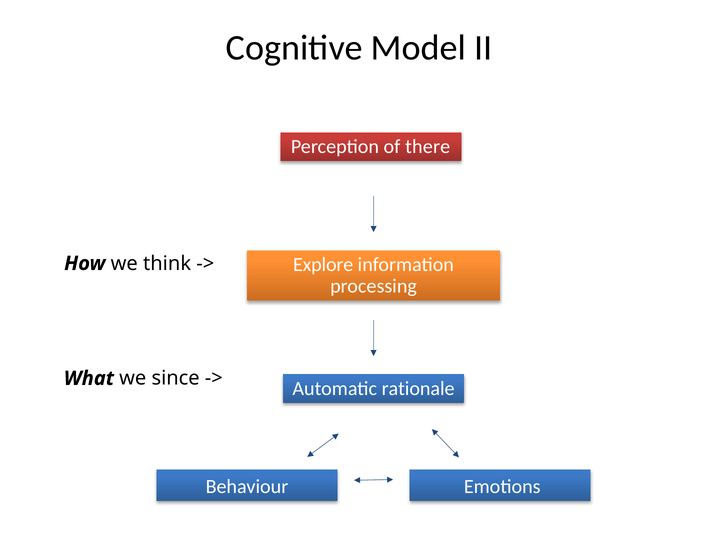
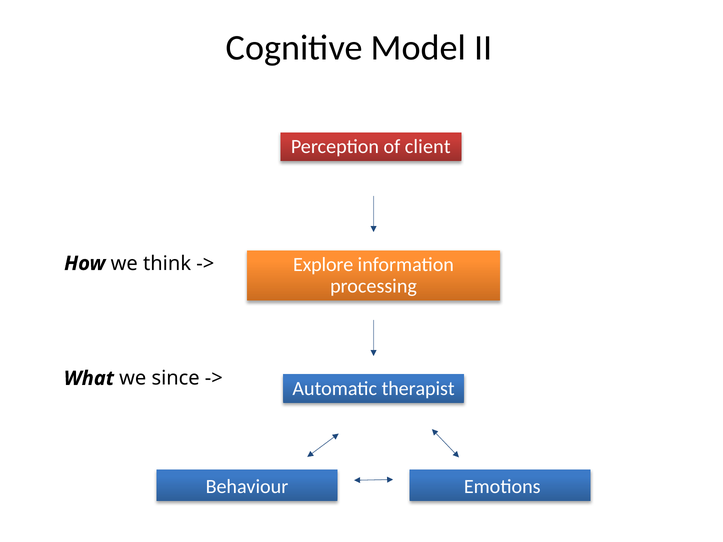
there: there -> client
rationale: rationale -> therapist
